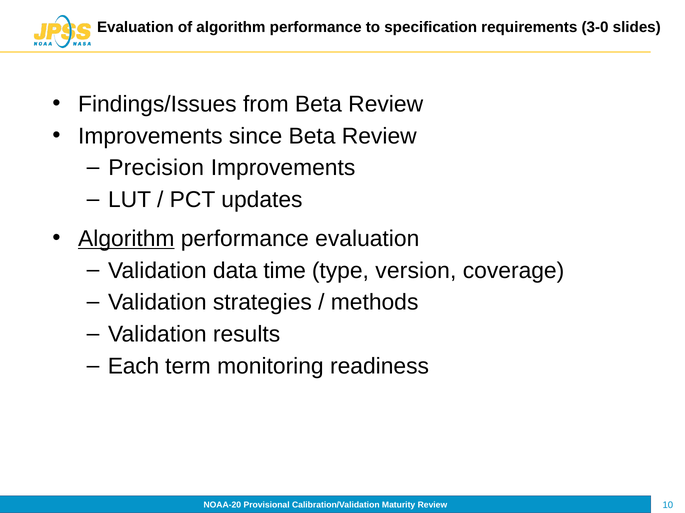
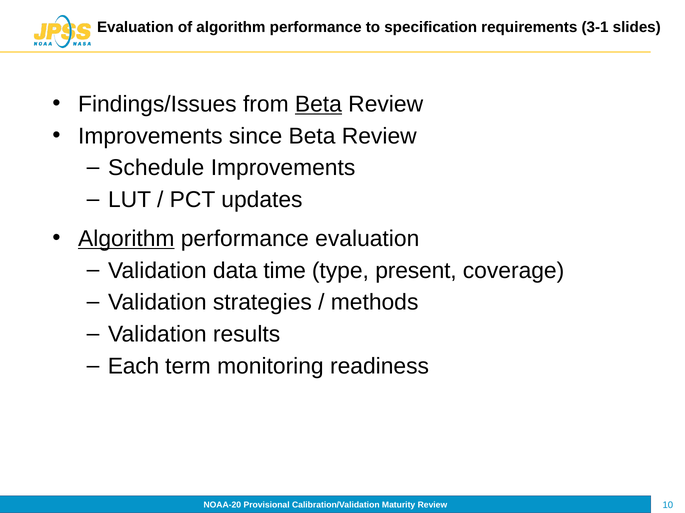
3-0: 3-0 -> 3-1
Beta at (318, 104) underline: none -> present
Precision: Precision -> Schedule
version: version -> present
